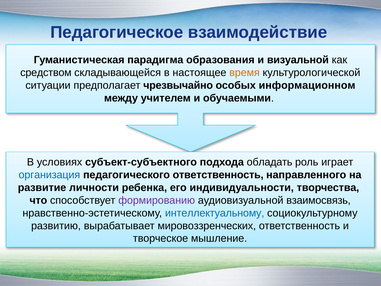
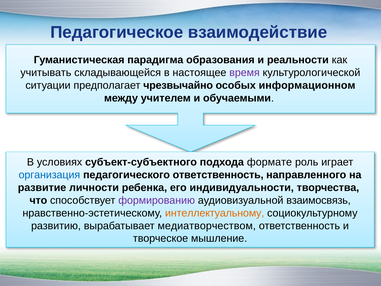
визуальной: визуальной -> реальности
средством: средством -> учитывать
время colour: orange -> purple
обладать: обладать -> формате
интеллектуальному colour: blue -> orange
мировоззренческих: мировоззренческих -> медиатворчеством
